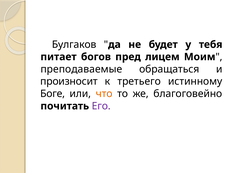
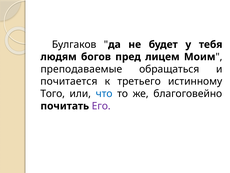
питает: питает -> людям
произносит: произносит -> почитается
Боге: Боге -> Того
что colour: orange -> blue
